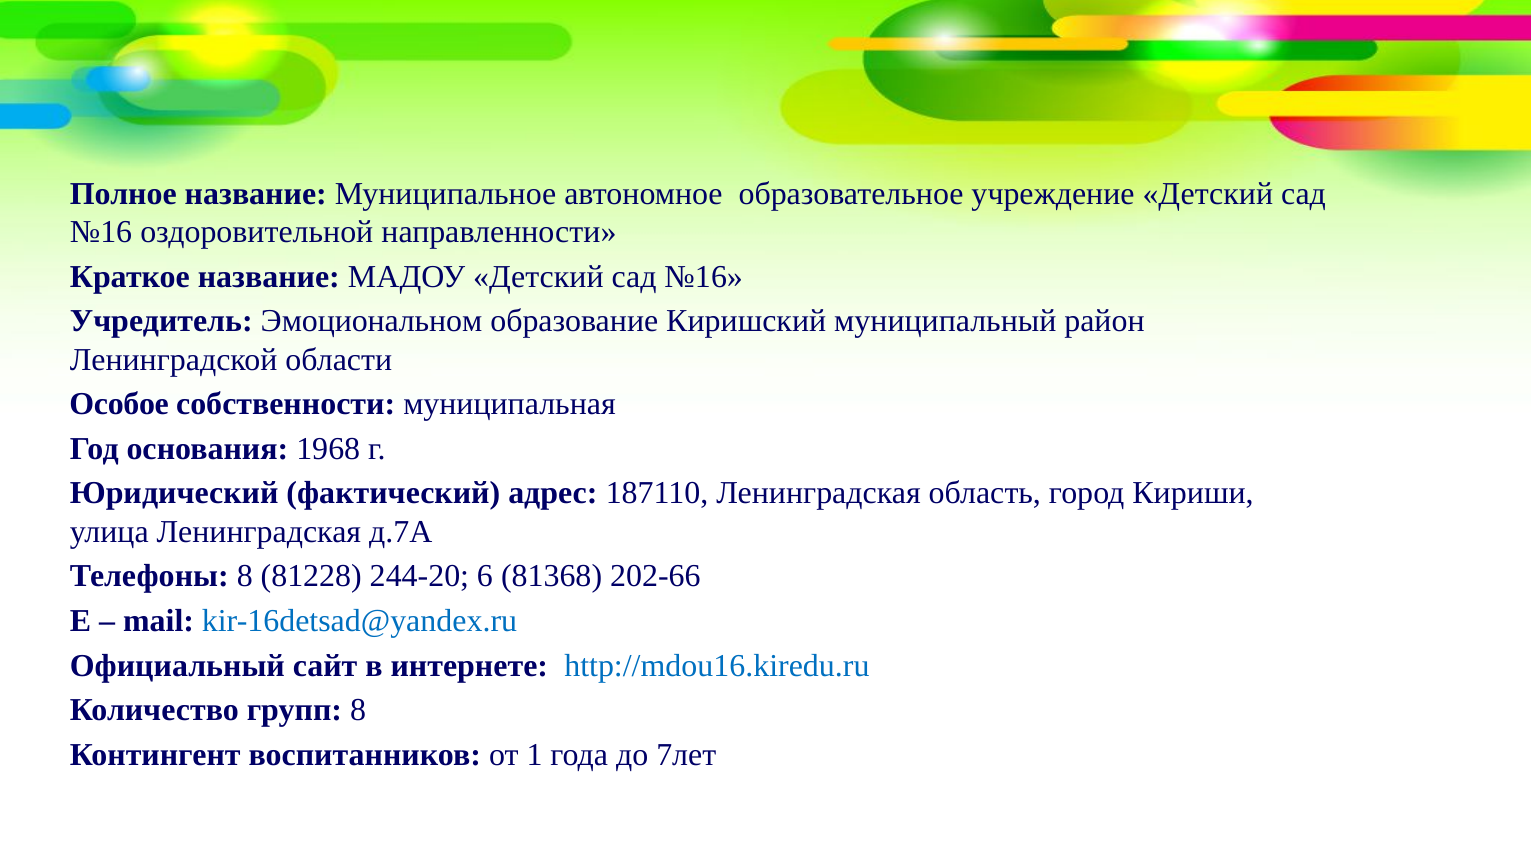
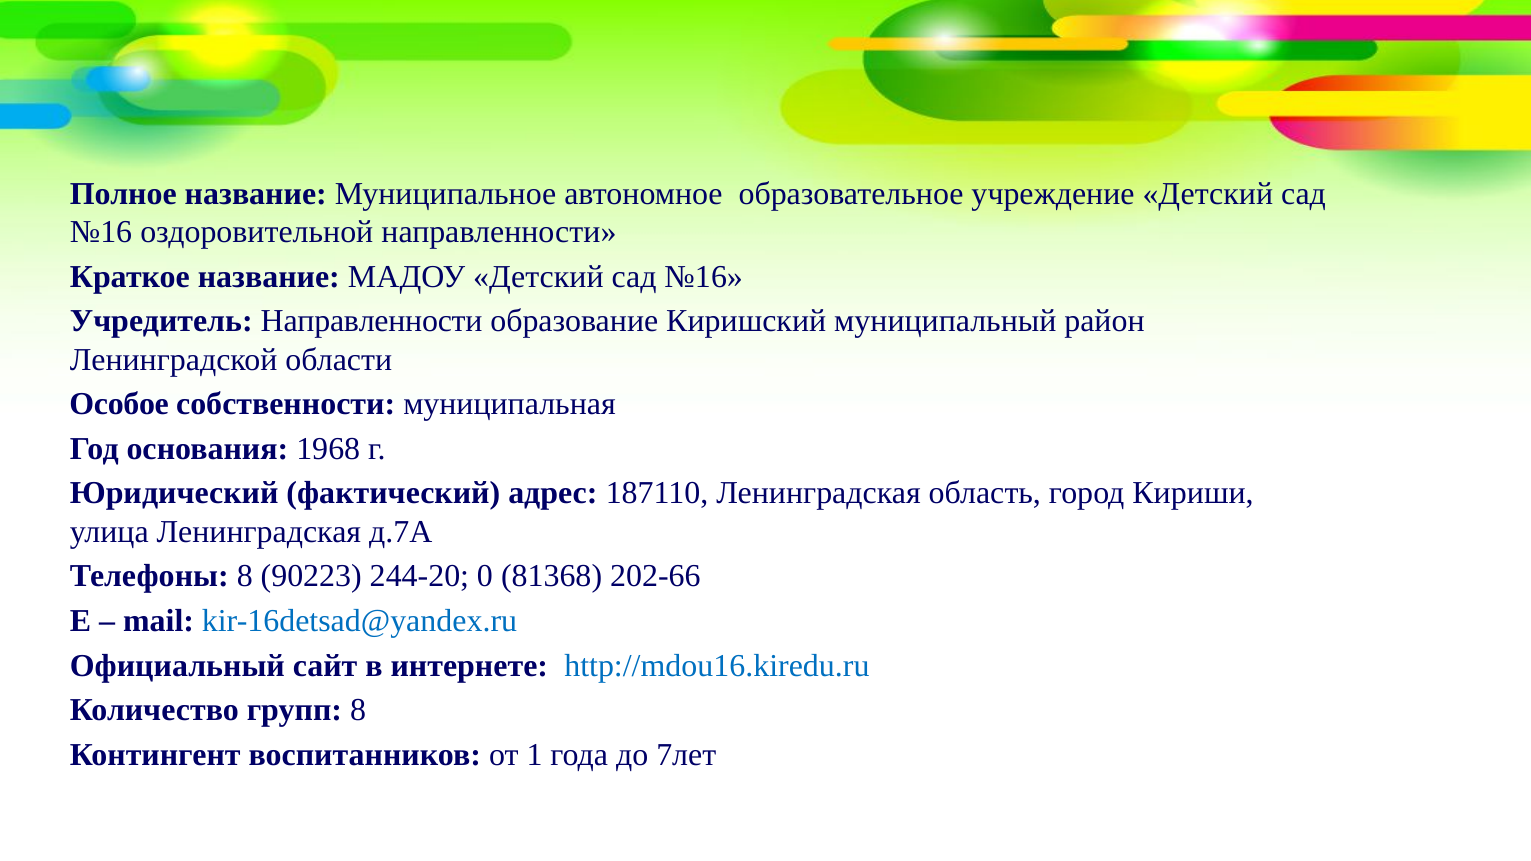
Учредитель Эмоциональном: Эмоциональном -> Направленности
81228: 81228 -> 90223
6: 6 -> 0
